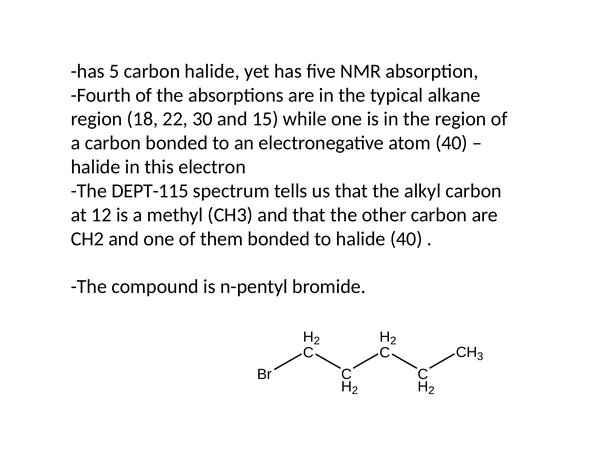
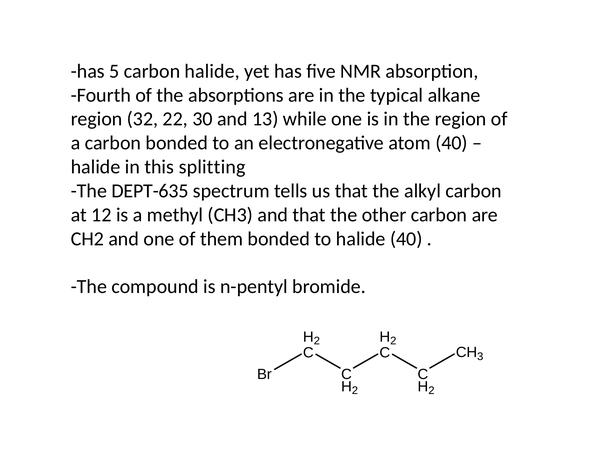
18: 18 -> 32
15: 15 -> 13
electron: electron -> splitting
DEPT-115: DEPT-115 -> DEPT-635
